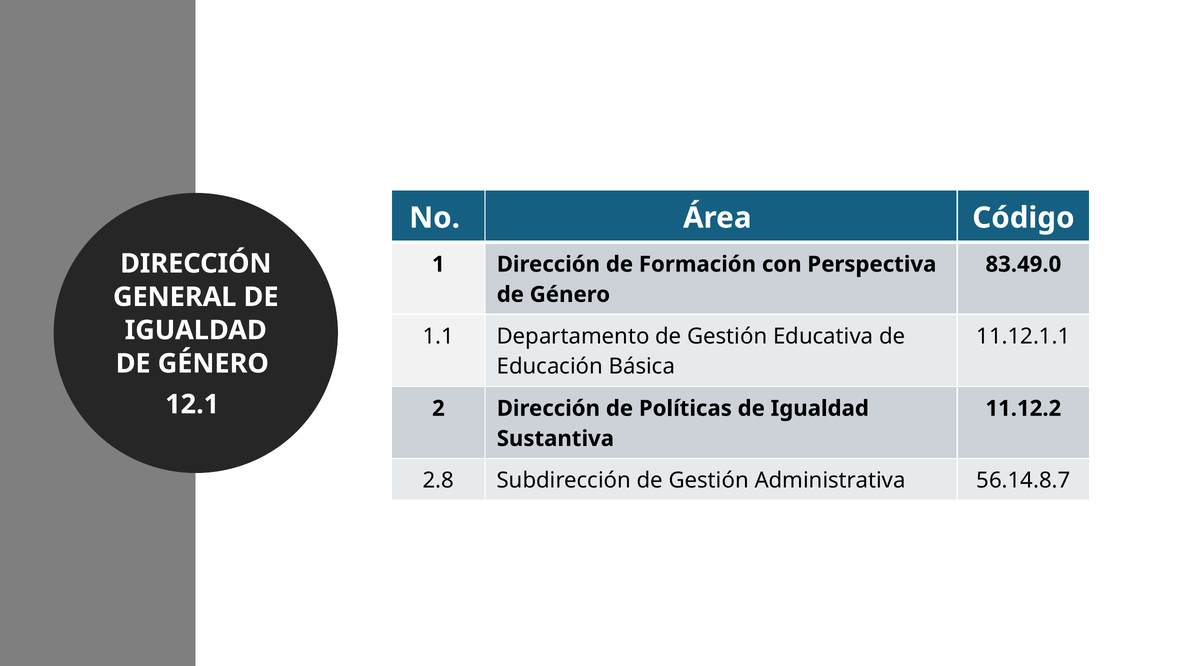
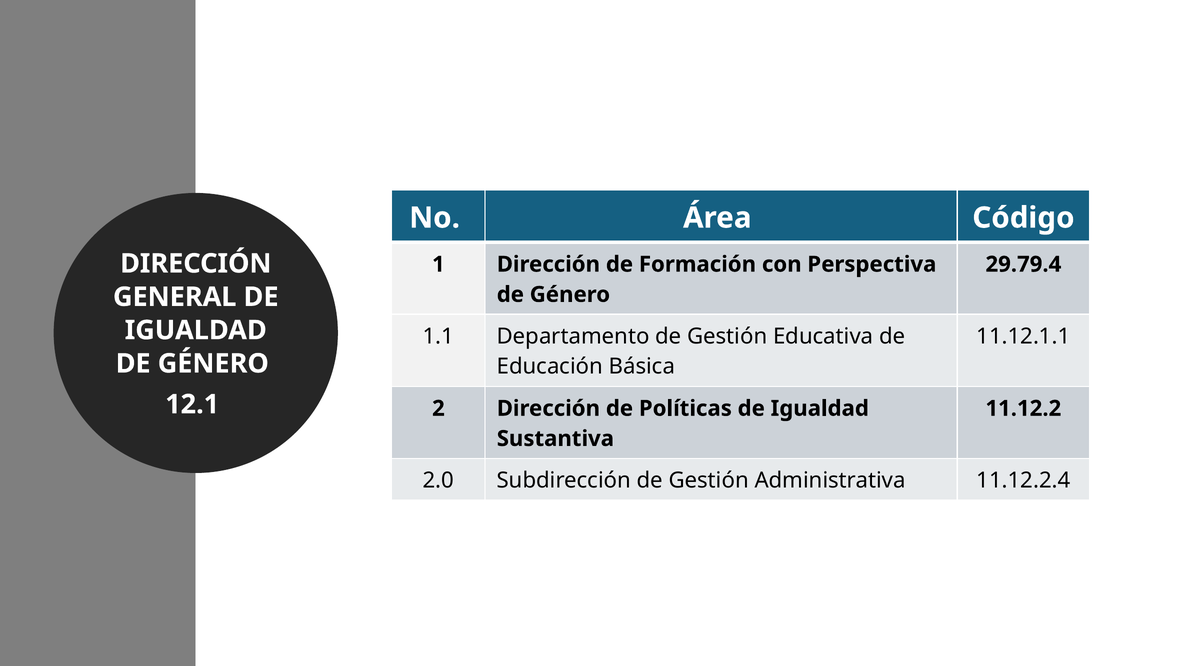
83.49.0: 83.49.0 -> 29.79.4
2.8: 2.8 -> 2.0
56.14.8.7: 56.14.8.7 -> 11.12.2.4
